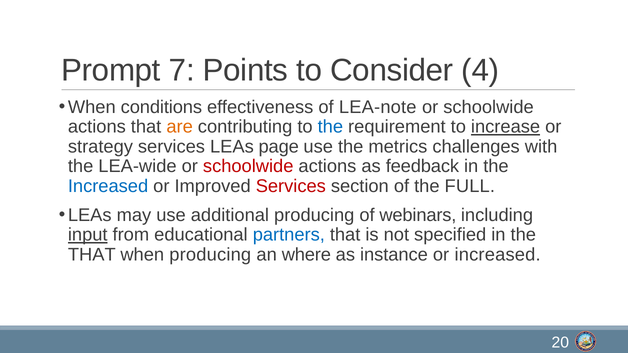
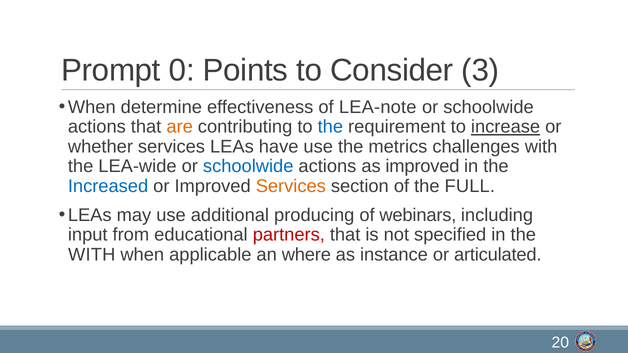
7: 7 -> 0
4: 4 -> 3
conditions: conditions -> determine
strategy: strategy -> whether
page: page -> have
schoolwide at (248, 167) colour: red -> blue
as feedback: feedback -> improved
Services at (291, 186) colour: red -> orange
input underline: present -> none
partners colour: blue -> red
THAT at (92, 255): THAT -> WITH
when producing: producing -> applicable
or increased: increased -> articulated
